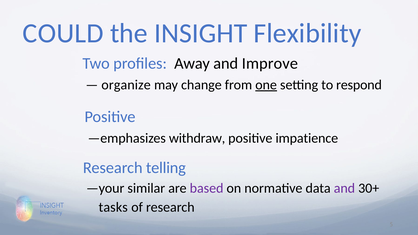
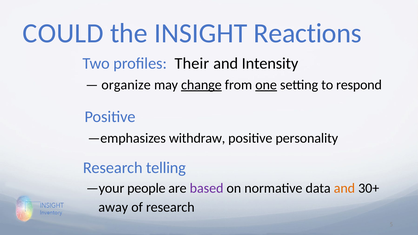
Flexibility: Flexibility -> Reactions
Away: Away -> Their
Improve: Improve -> Intensity
change underline: none -> present
impatience: impatience -> personality
similar: similar -> people
and at (344, 188) colour: purple -> orange
tasks: tasks -> away
